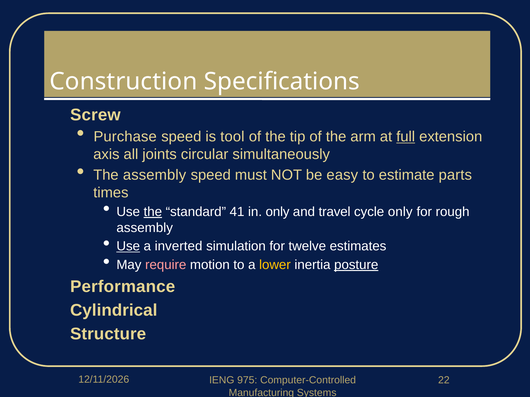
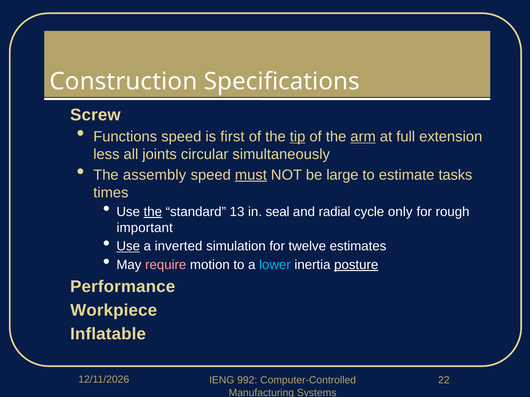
Purchase: Purchase -> Functions
tool: tool -> first
tip underline: none -> present
arm underline: none -> present
full underline: present -> none
axis: axis -> less
must underline: none -> present
easy: easy -> large
parts: parts -> tasks
41: 41 -> 13
in only: only -> seal
travel: travel -> radial
assembly at (145, 228): assembly -> important
lower colour: yellow -> light blue
Cylindrical: Cylindrical -> Workpiece
Structure: Structure -> Inflatable
975: 975 -> 992
